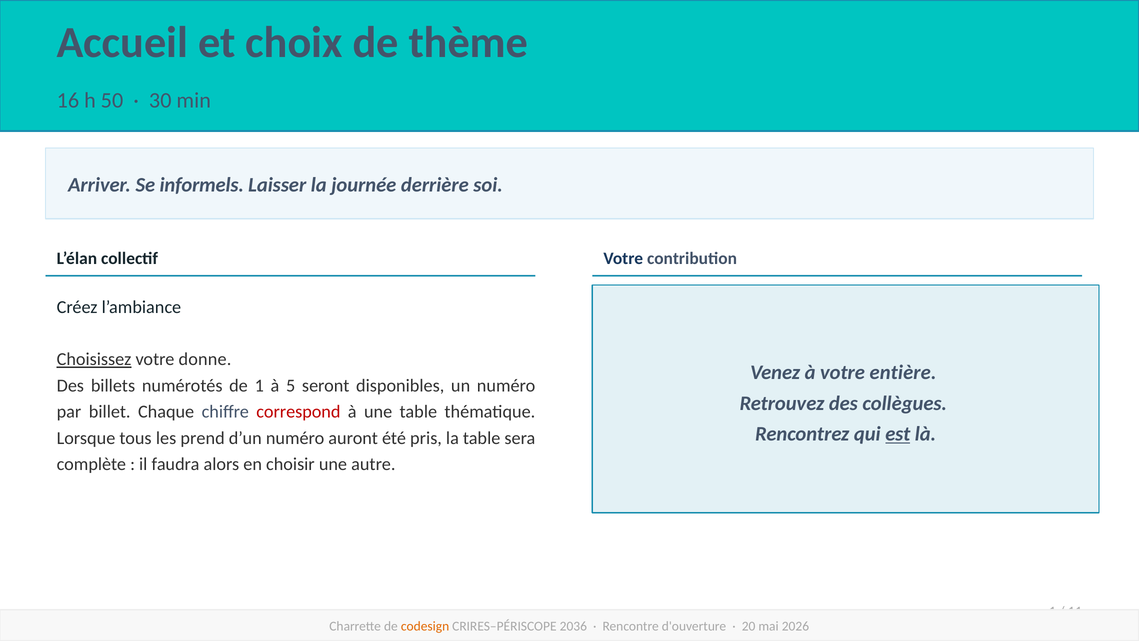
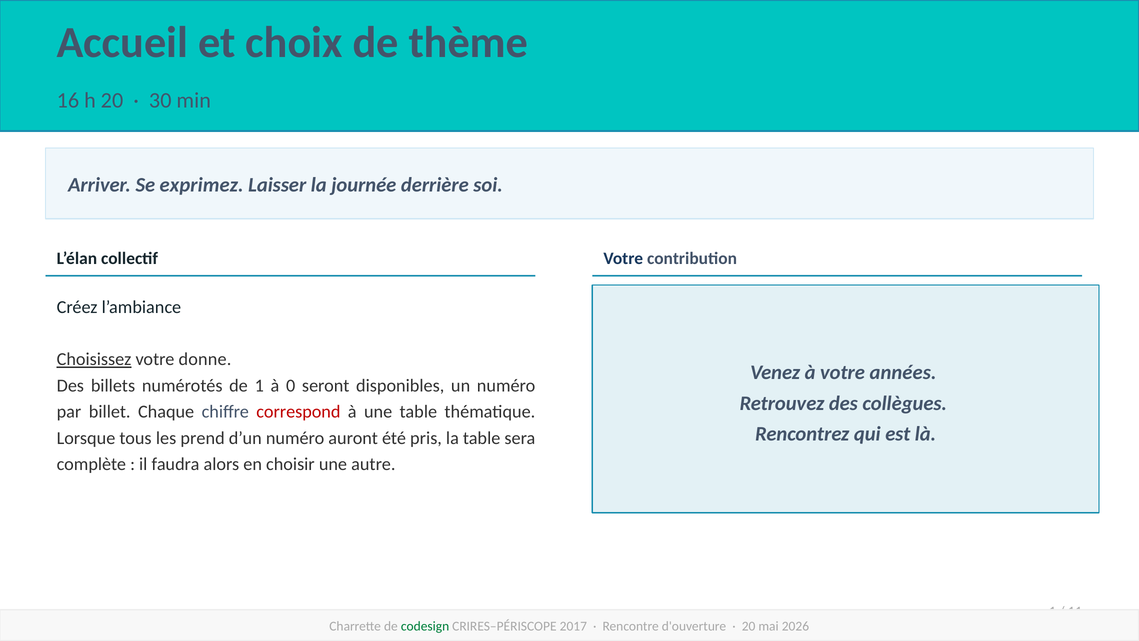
h 50: 50 -> 20
informels: informels -> exprimez
entière: entière -> années
5: 5 -> 0
est underline: present -> none
codesign colour: orange -> green
2036: 2036 -> 2017
